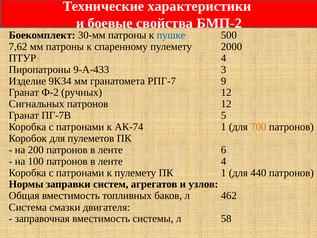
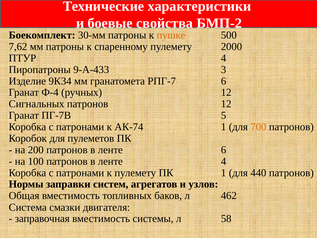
пушке colour: blue -> orange
РПГ-7 9: 9 -> 6
Ф-2: Ф-2 -> Ф-4
